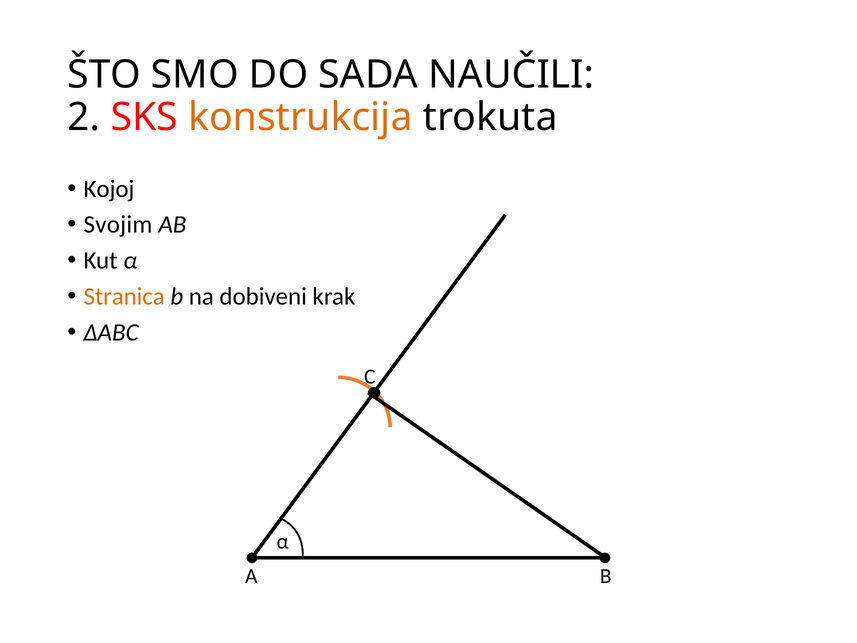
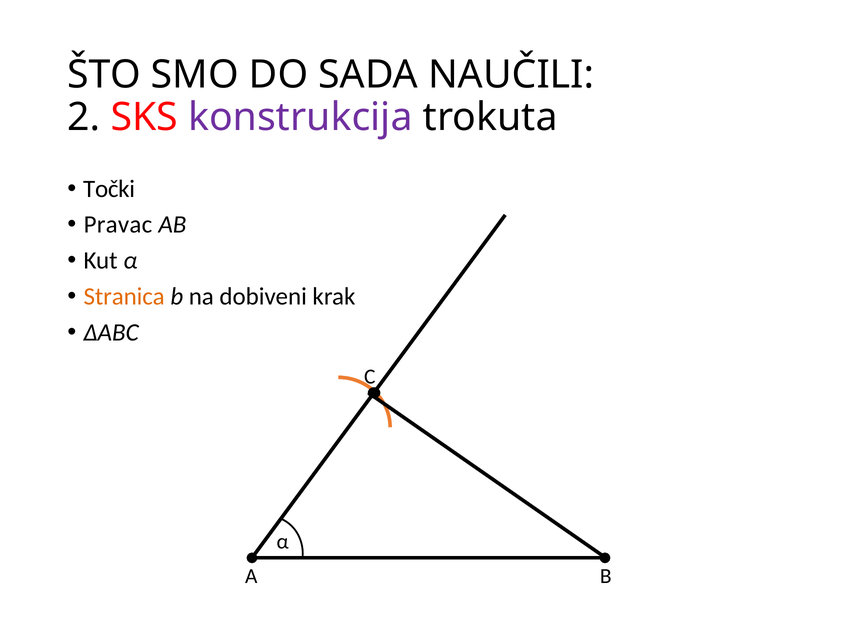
konstrukcija colour: orange -> purple
Kojoj: Kojoj -> Točki
Svojim: Svojim -> Pravac
